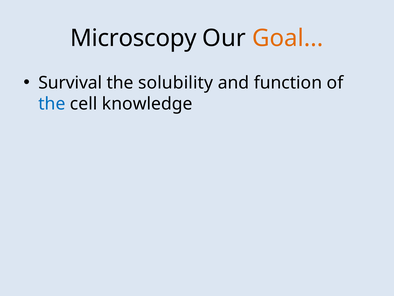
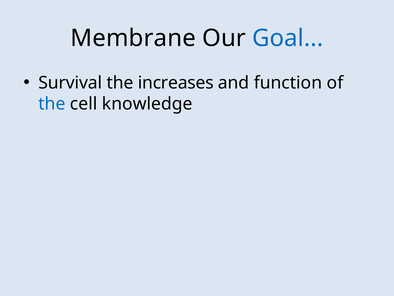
Microscopy: Microscopy -> Membrane
Goal colour: orange -> blue
solubility: solubility -> increases
